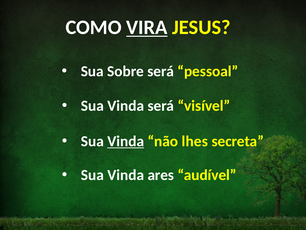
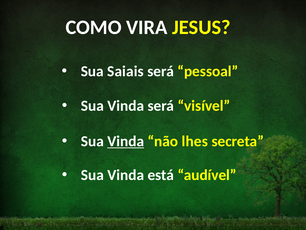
VIRA underline: present -> none
Sobre: Sobre -> Saiais
ares: ares -> está
